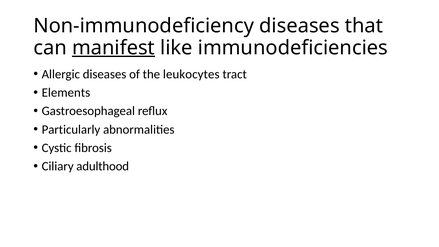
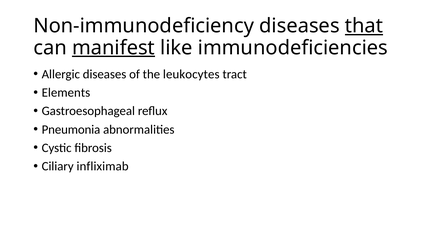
that underline: none -> present
Particularly: Particularly -> Pneumonia
adulthood: adulthood -> infliximab
